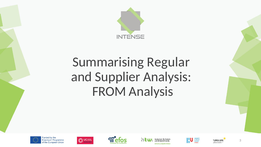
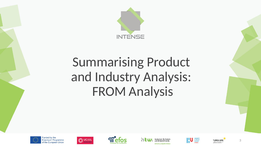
Regular: Regular -> Product
Supplier: Supplier -> Industry
